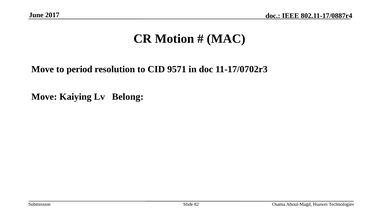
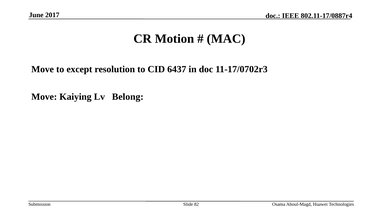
period: period -> except
9571: 9571 -> 6437
